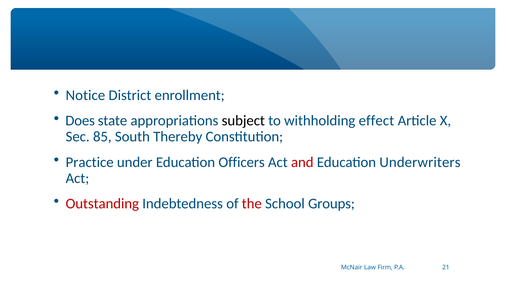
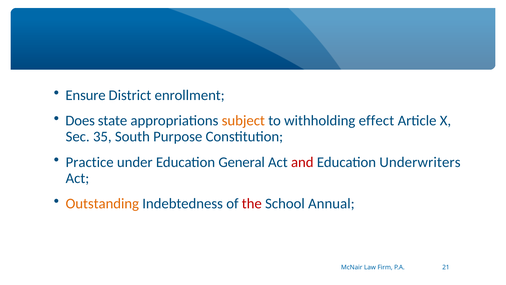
Notice: Notice -> Ensure
subject colour: black -> orange
85: 85 -> 35
Thereby: Thereby -> Purpose
Officers: Officers -> General
Outstanding colour: red -> orange
Groups: Groups -> Annual
